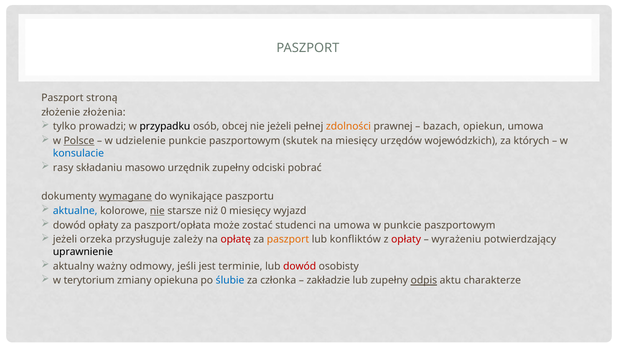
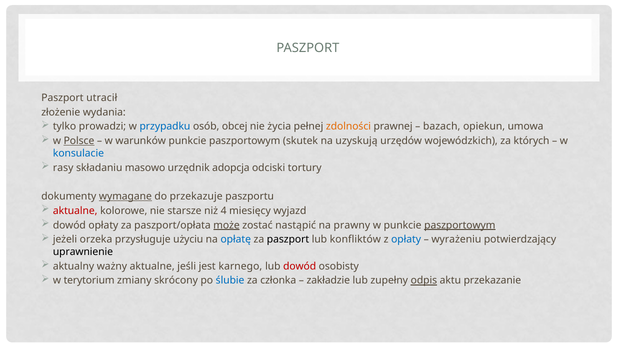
stroną: stroną -> utracił
złożenia: złożenia -> wydania
przypadku colour: black -> blue
nie jeżeli: jeżeli -> życia
udzielenie: udzielenie -> warunków
na miesięcy: miesięcy -> uzyskują
urzędnik zupełny: zupełny -> adopcja
pobrać: pobrać -> tortury
wynikające: wynikające -> przekazuje
aktualne at (75, 211) colour: blue -> red
nie at (157, 211) underline: present -> none
0: 0 -> 4
może underline: none -> present
studenci: studenci -> nastąpić
na umowa: umowa -> prawny
paszportowym at (460, 226) underline: none -> present
zależy: zależy -> użyciu
opłatę colour: red -> blue
paszport at (288, 240) colour: orange -> black
opłaty at (406, 240) colour: red -> blue
ważny odmowy: odmowy -> aktualne
terminie: terminie -> karnego
opiekuna: opiekuna -> skrócony
charakterze: charakterze -> przekazanie
